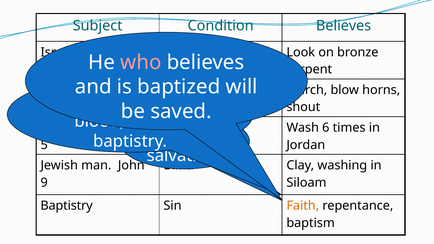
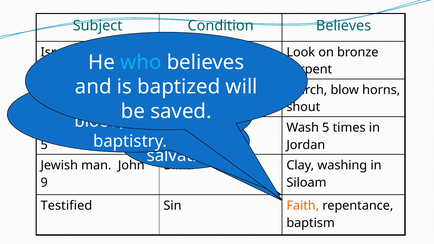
who colour: pink -> light blue
6 at (326, 128): 6 -> 5
Baptistry at (67, 206): Baptistry -> Testified
